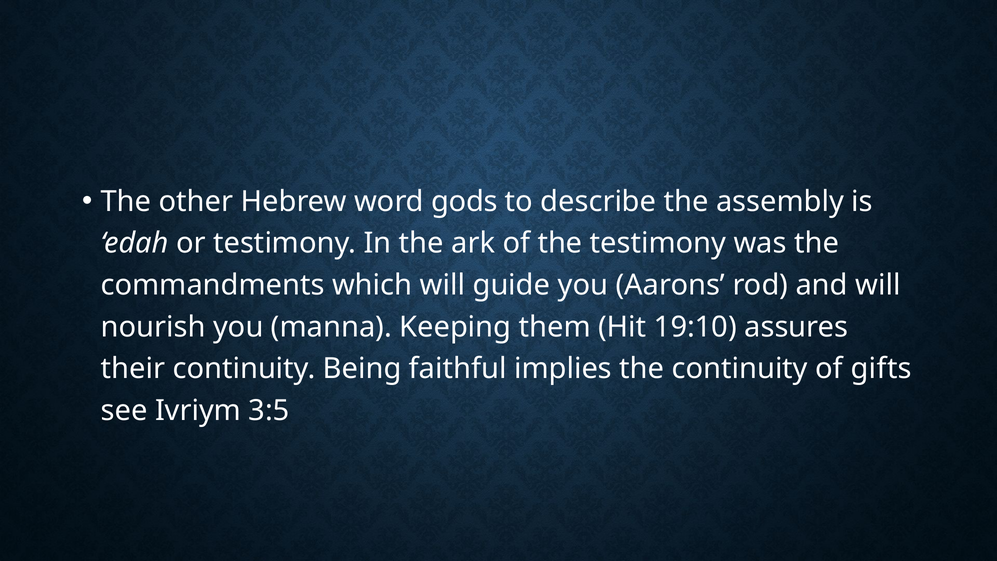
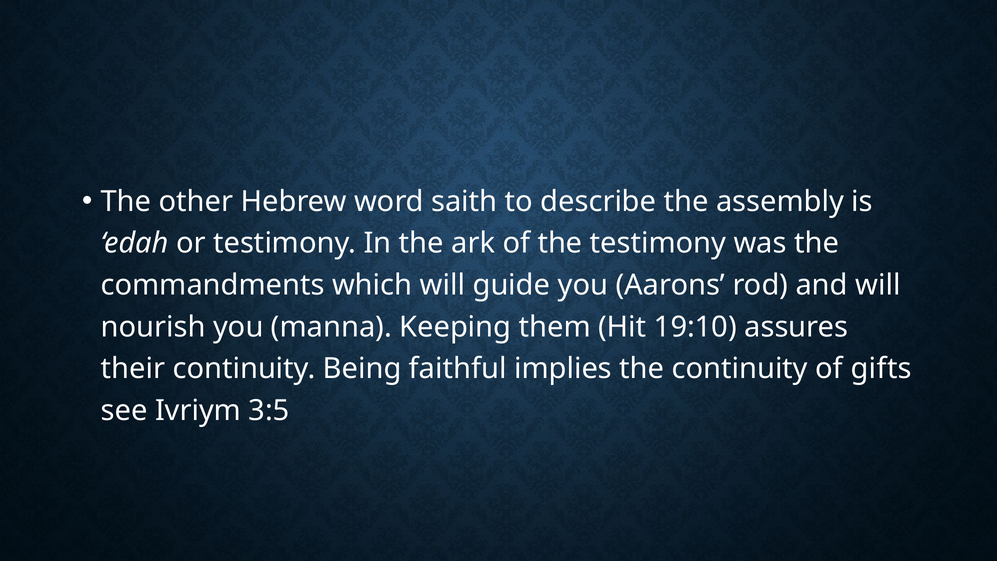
gods: gods -> saith
